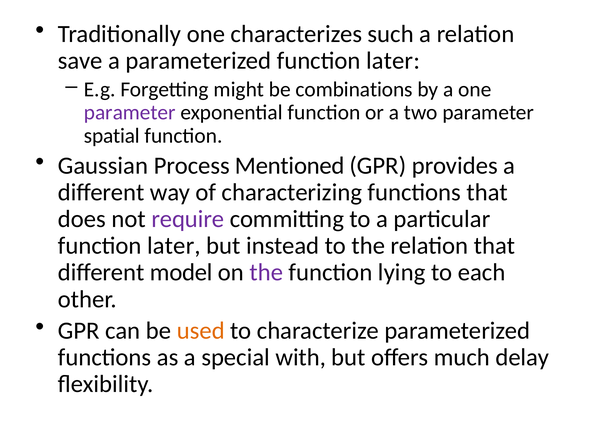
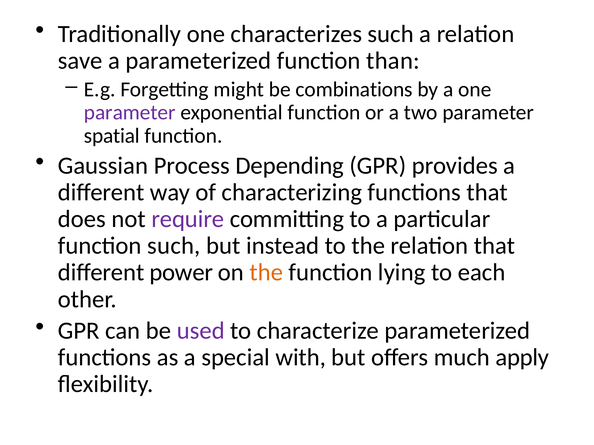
parameterized function later: later -> than
Mentioned: Mentioned -> Depending
later at (174, 246): later -> such
model: model -> power
the at (266, 273) colour: purple -> orange
used colour: orange -> purple
delay: delay -> apply
